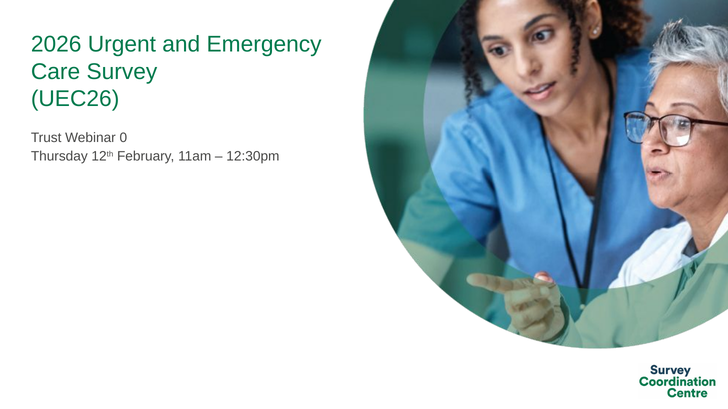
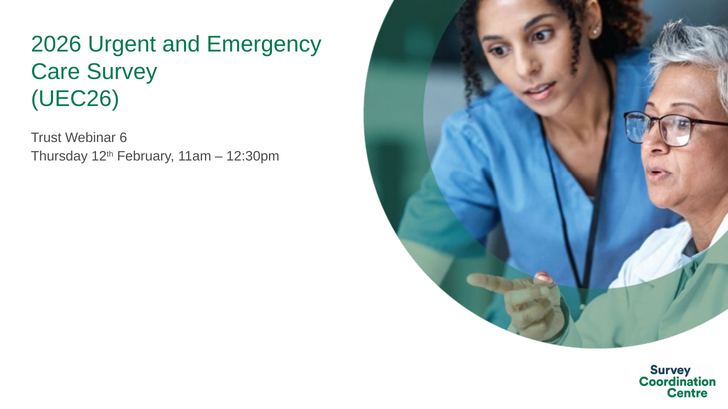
0: 0 -> 6
